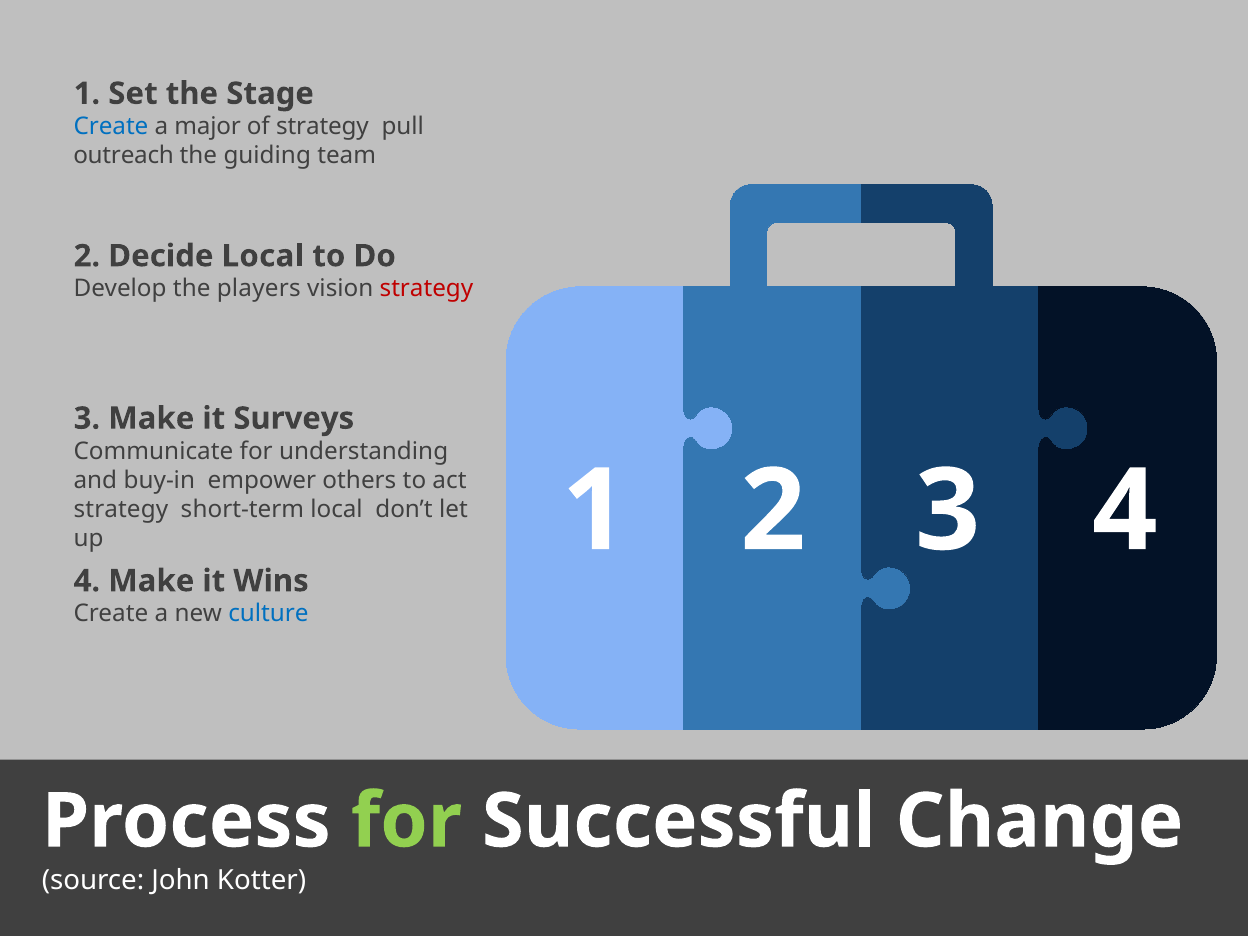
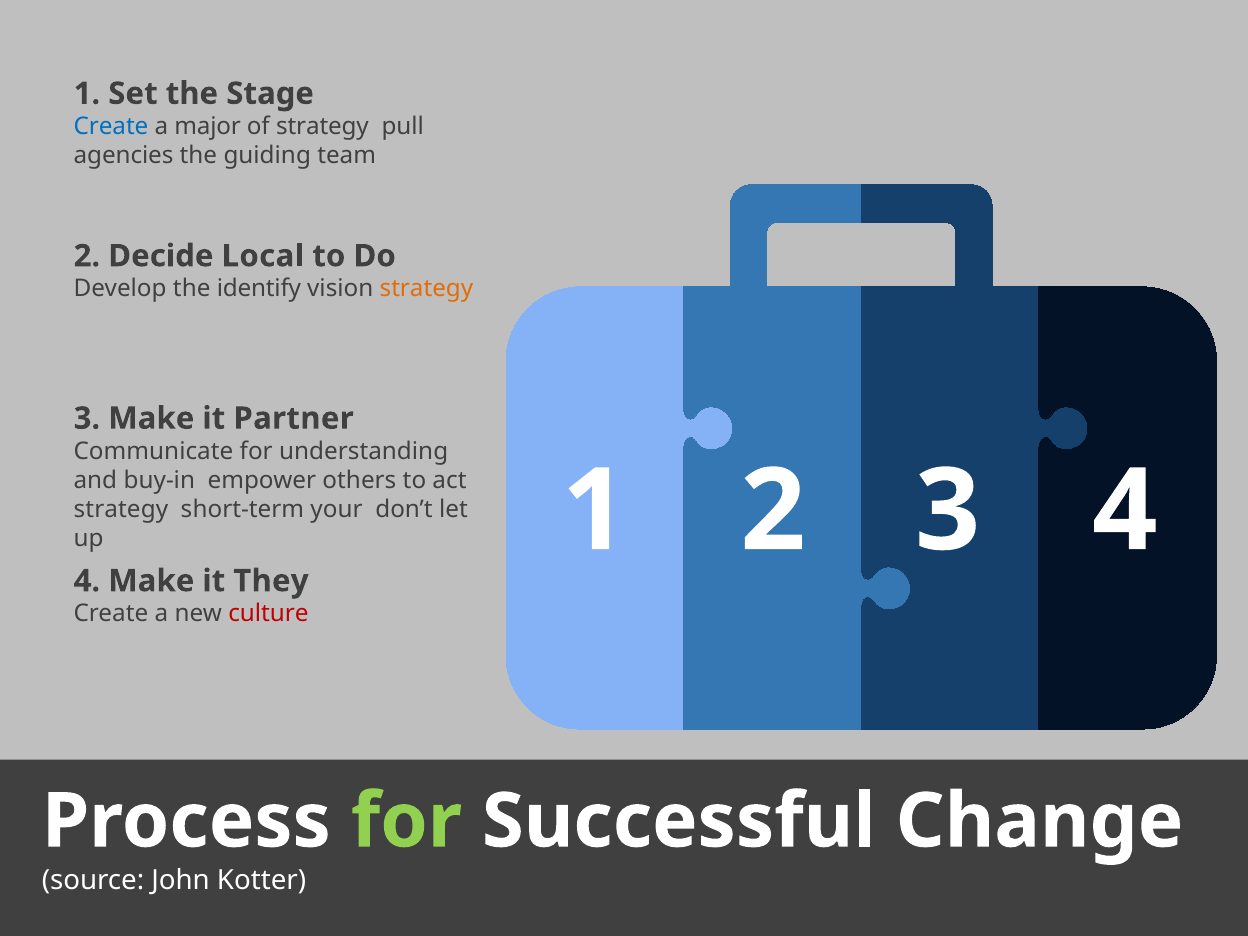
outreach: outreach -> agencies
players: players -> identify
strategy at (426, 289) colour: red -> orange
Surveys: Surveys -> Partner
short-term local: local -> your
Wins: Wins -> They
culture colour: blue -> red
